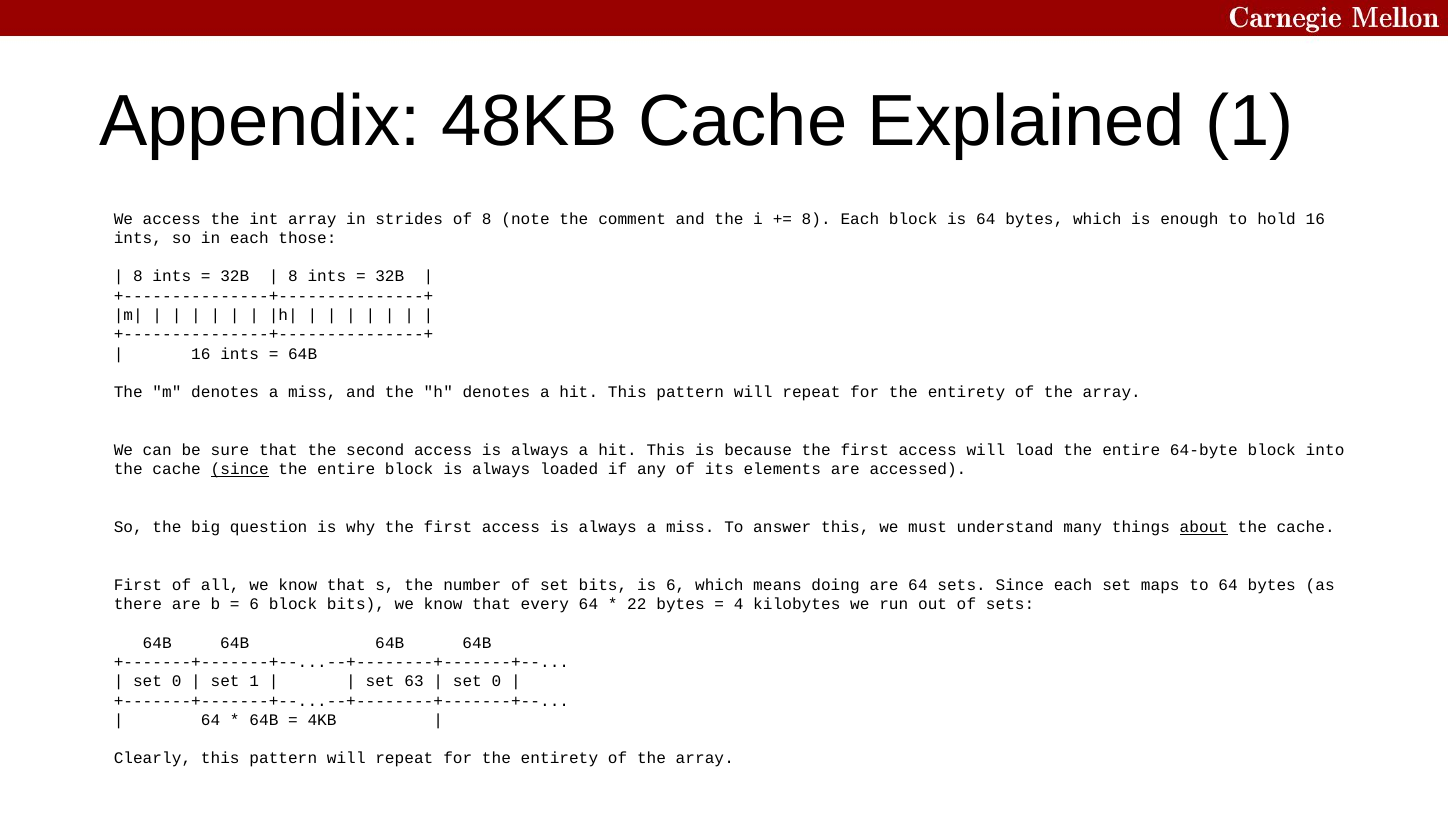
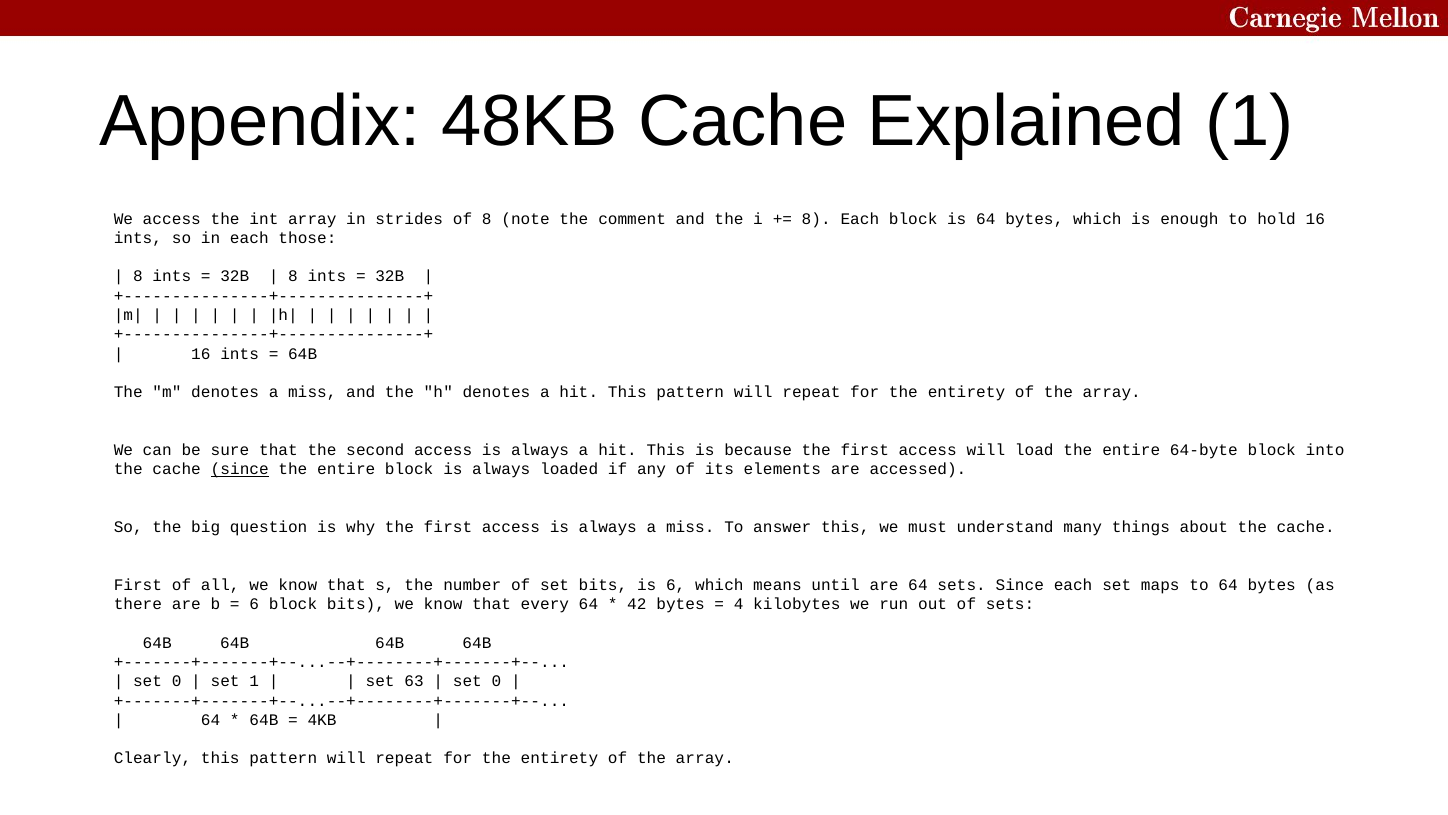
about underline: present -> none
doing: doing -> until
22: 22 -> 42
